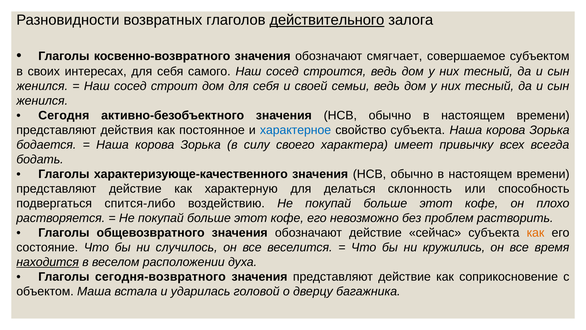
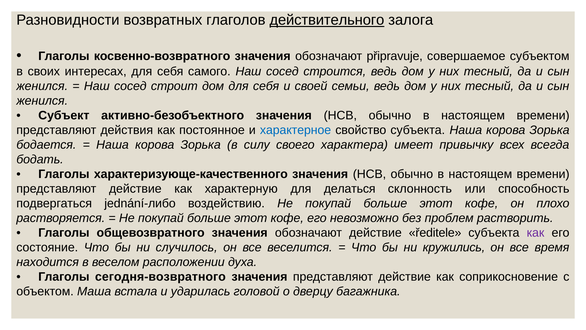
смягчает: смягчает -> připravuje
Сегодня: Сегодня -> Субъект
спится-либо: спится-либо -> jednání-либо
сейчас: сейчас -> ředitele
как at (536, 232) colour: orange -> purple
находится underline: present -> none
